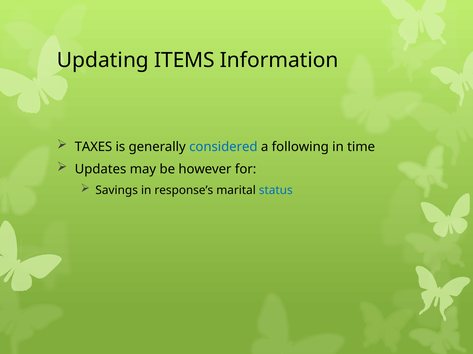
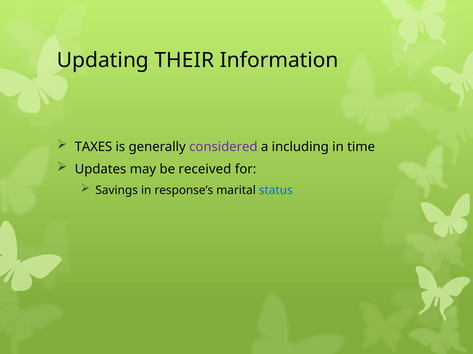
ITEMS: ITEMS -> THEIR
considered colour: blue -> purple
following: following -> including
however: however -> received
